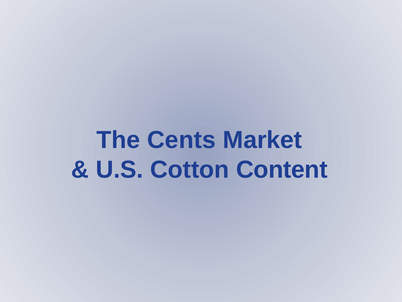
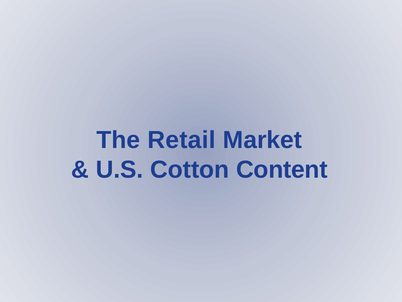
Cents: Cents -> Retail
